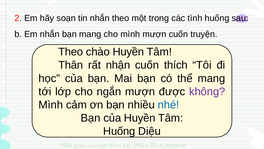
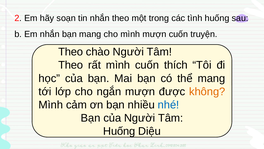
chào Huyền: Huyền -> Người
Thân at (71, 65): Thân -> Theo
rất nhận: nhận -> mình
không colour: purple -> orange
của Huyền: Huyền -> Người
